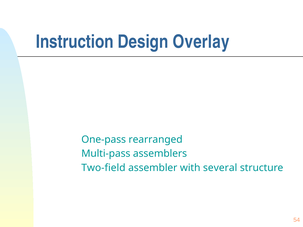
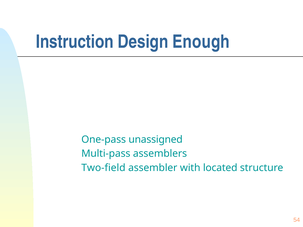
Overlay: Overlay -> Enough
rearranged: rearranged -> unassigned
several: several -> located
